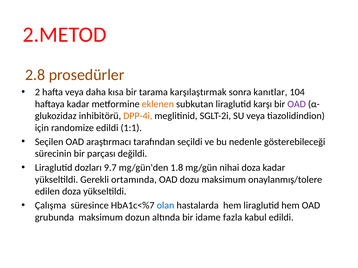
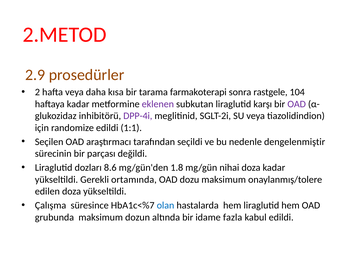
2.8: 2.8 -> 2.9
karşılaştırmak: karşılaştırmak -> farmakoterapi
kanıtlar: kanıtlar -> rastgele
eklenen colour: orange -> purple
DPP-4i colour: orange -> purple
gösterebileceği: gösterebileceği -> dengelenmiştir
9.7: 9.7 -> 8.6
